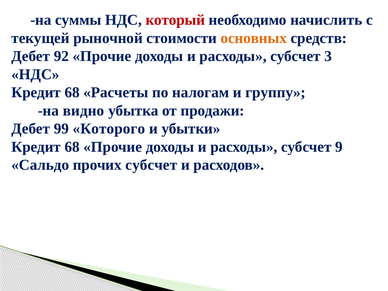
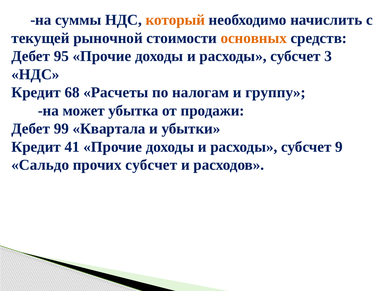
который colour: red -> orange
92: 92 -> 95
видно: видно -> может
Которого: Которого -> Квартала
68 at (72, 147): 68 -> 41
